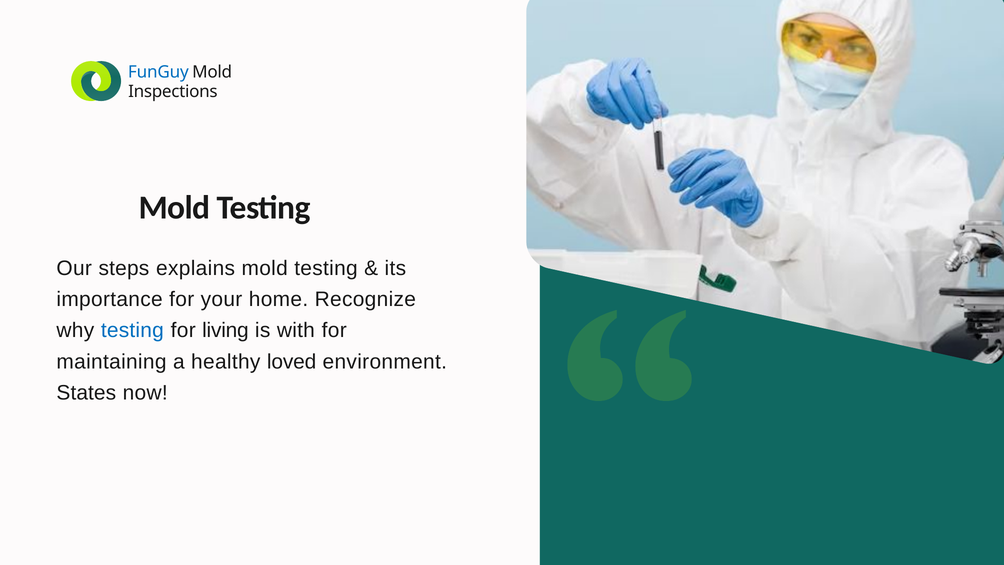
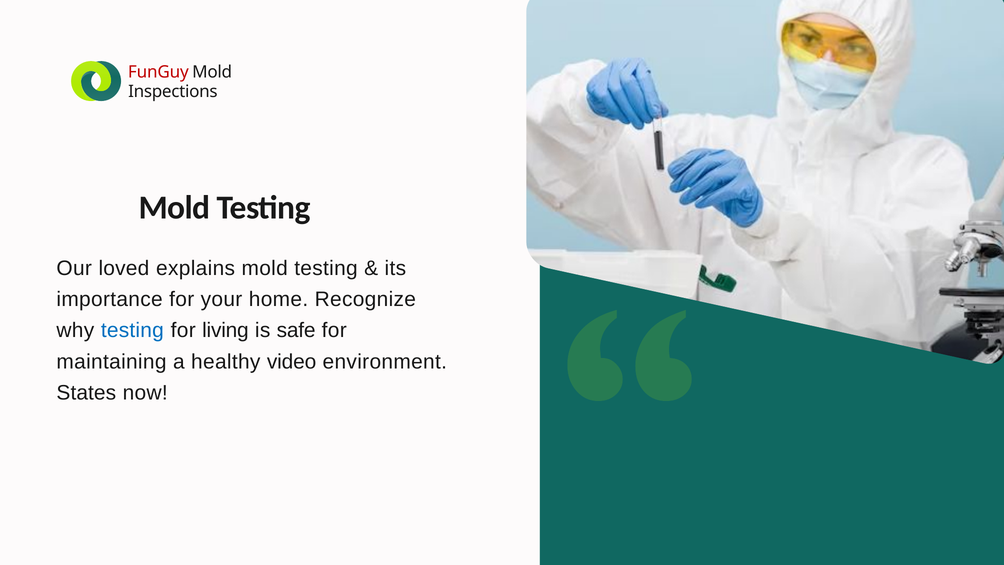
FunGuy colour: blue -> red
steps: steps -> loved
with: with -> safe
loved: loved -> video
